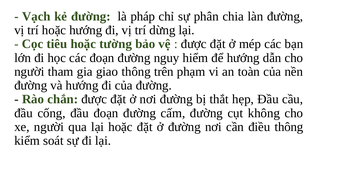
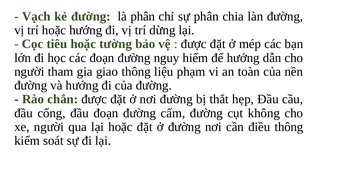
là pháp: pháp -> phân
trên: trên -> liệu
